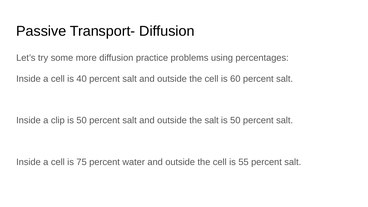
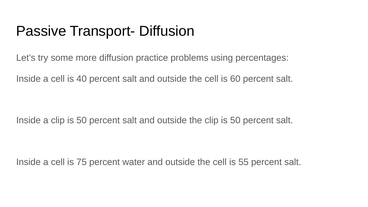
the salt: salt -> clip
